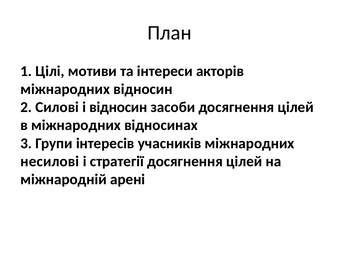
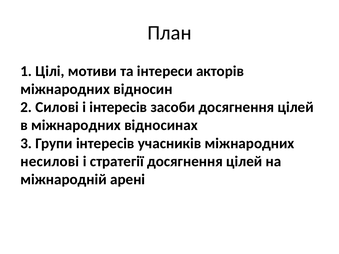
і відносин: відносин -> інтересів
